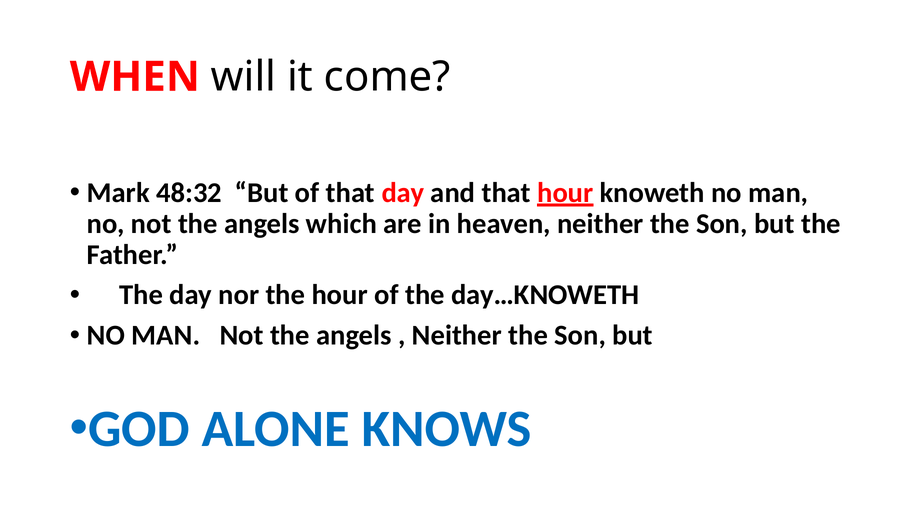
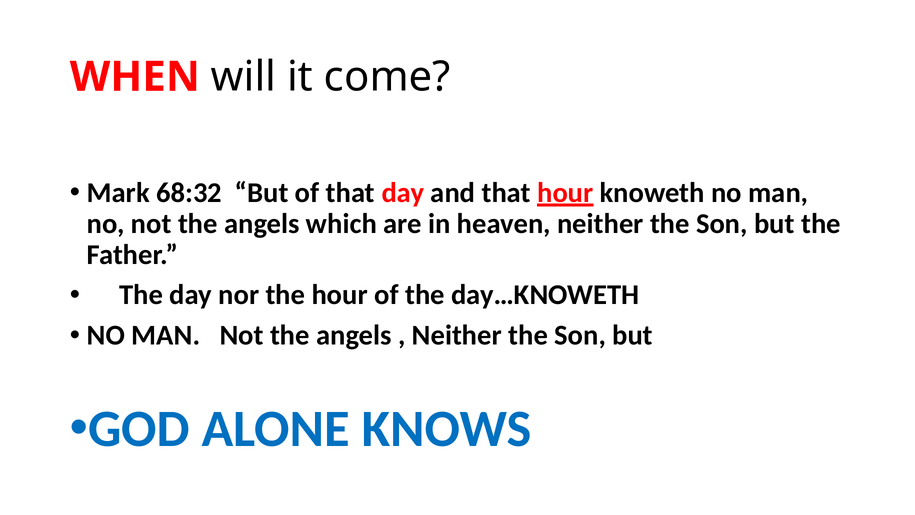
48:32: 48:32 -> 68:32
